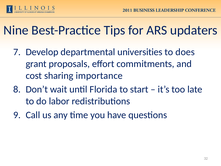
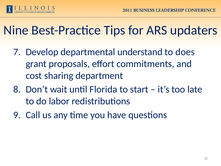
universities: universities -> understand
importance: importance -> department
